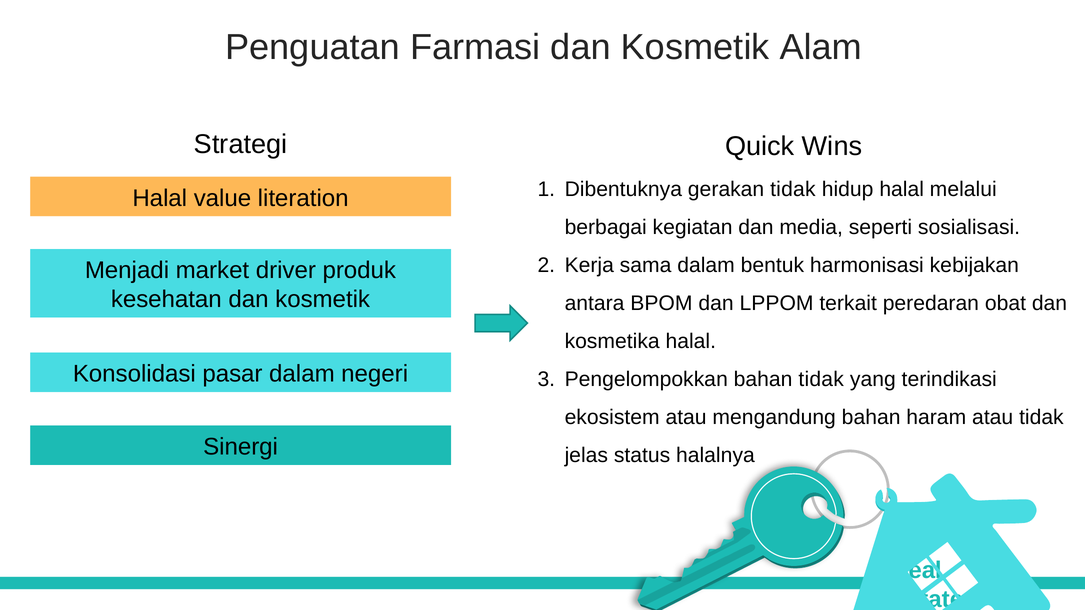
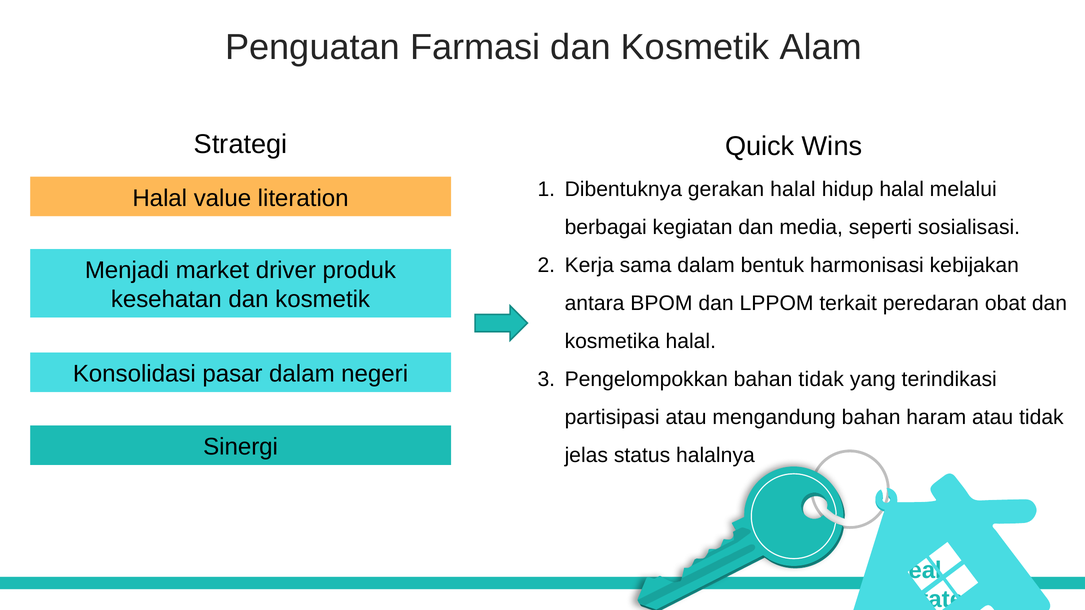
gerakan tidak: tidak -> halal
ekosistem: ekosistem -> partisipasi
